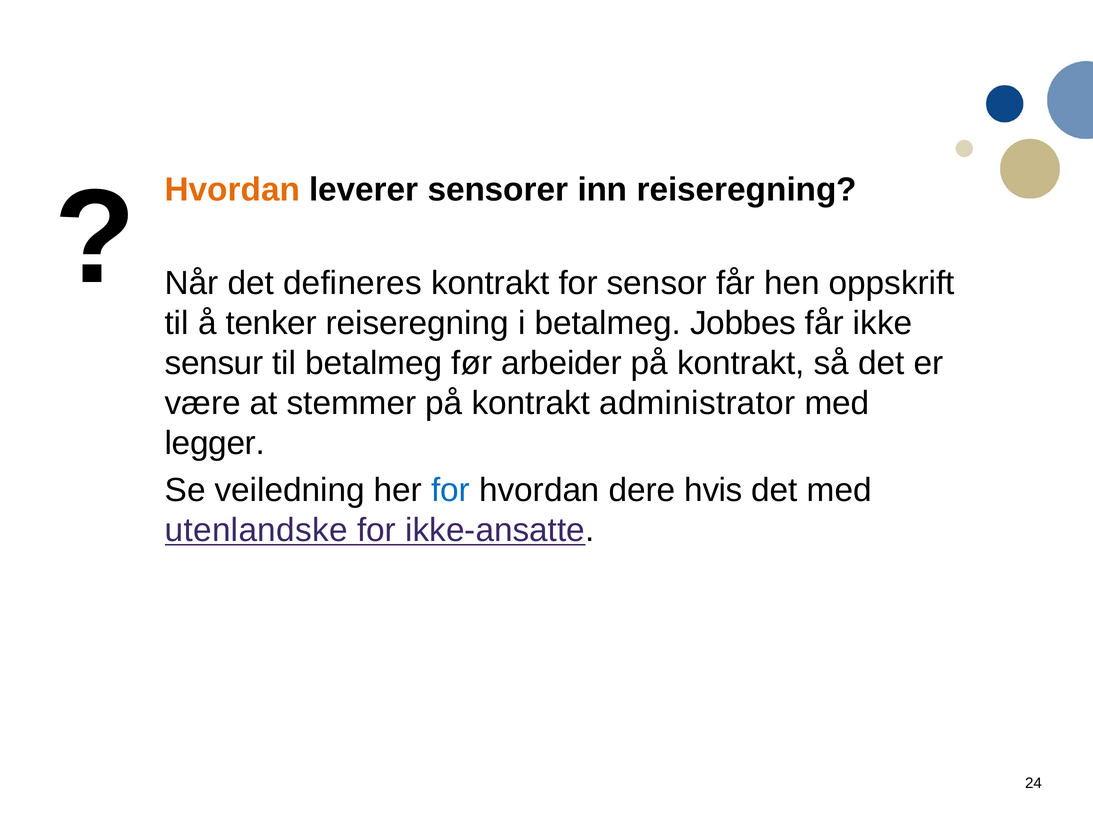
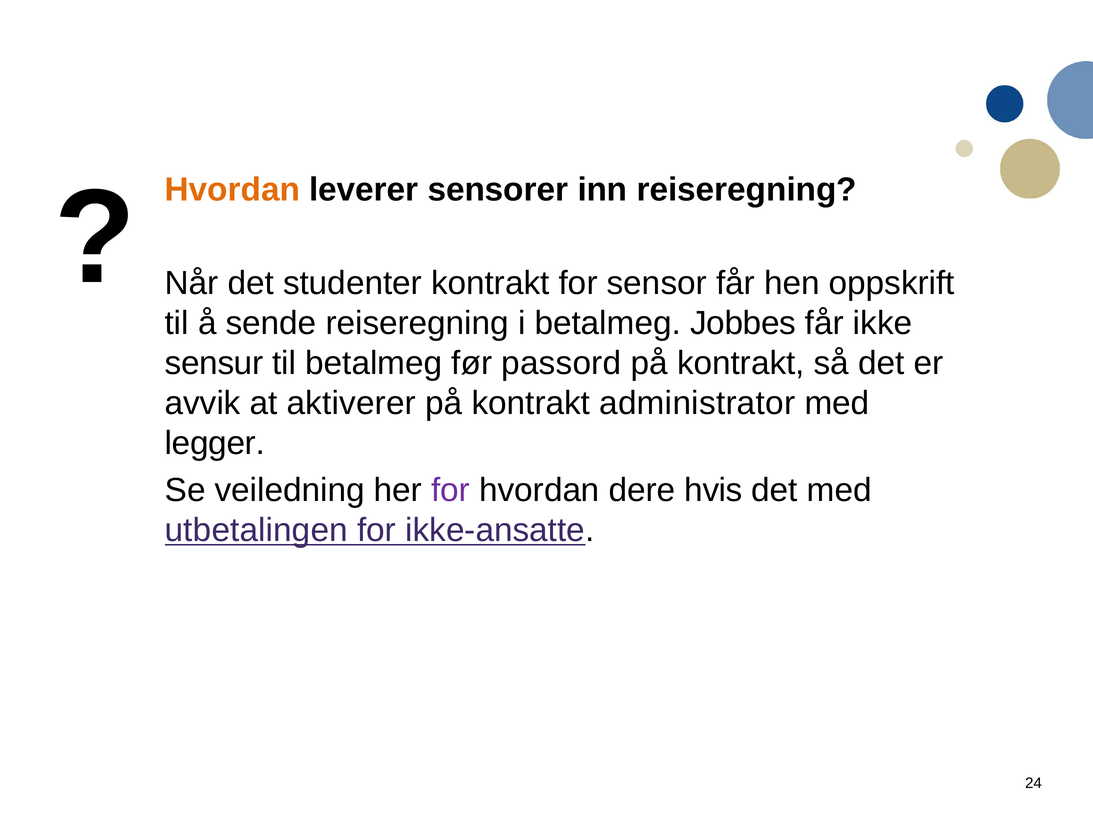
defineres: defineres -> studenter
tenker: tenker -> sende
arbeider: arbeider -> passord
være: være -> avvik
stemmer: stemmer -> aktiverer
for at (451, 490) colour: blue -> purple
utenlandske: utenlandske -> utbetalingen
